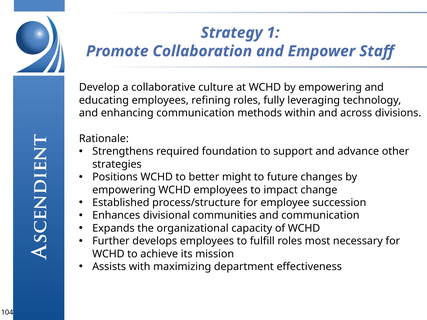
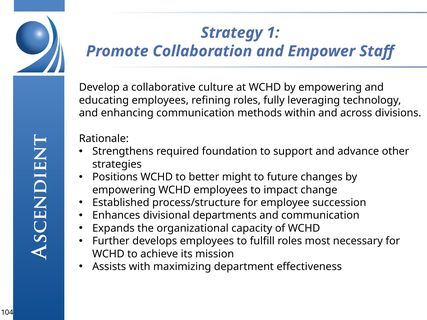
communities: communities -> departments
